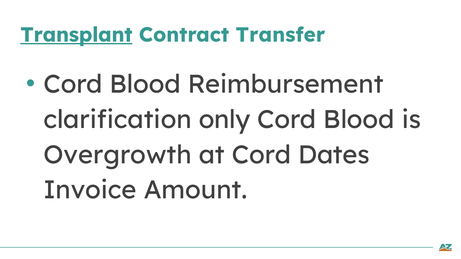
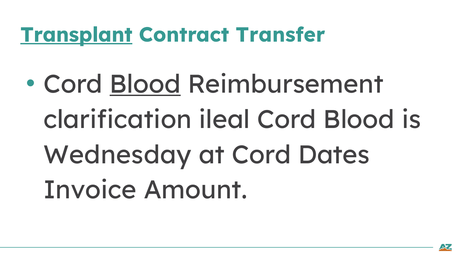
Blood at (145, 84) underline: none -> present
only: only -> ileal
Overgrowth: Overgrowth -> Wednesday
